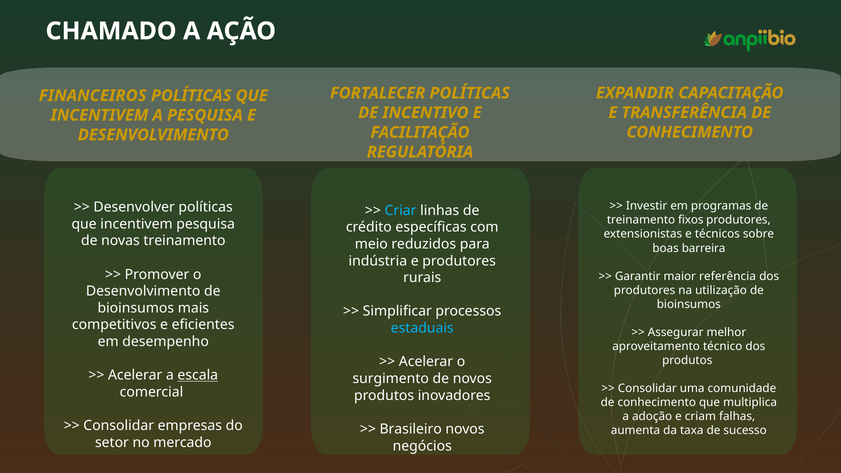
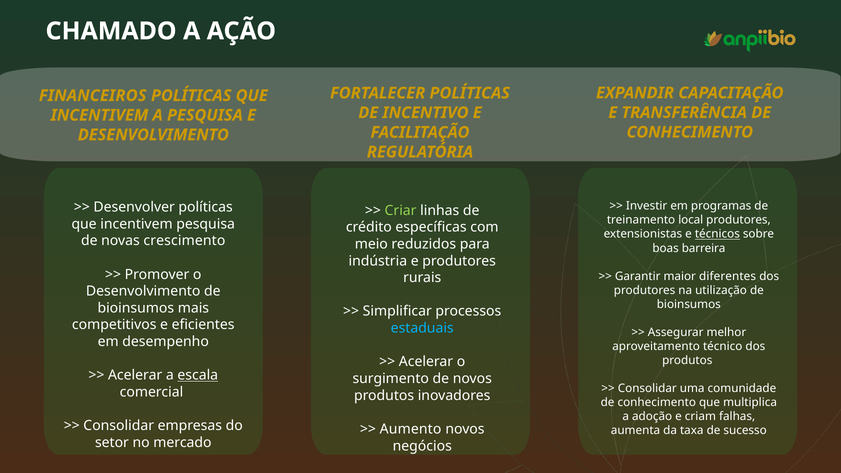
Criar colour: light blue -> light green
fixos: fixos -> local
técnicos underline: none -> present
novas treinamento: treinamento -> crescimento
referência: referência -> diferentes
Brasileiro: Brasileiro -> Aumento
